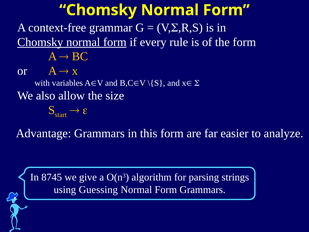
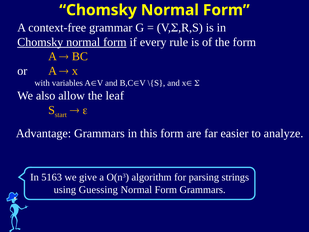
size: size -> leaf
8745: 8745 -> 5163
